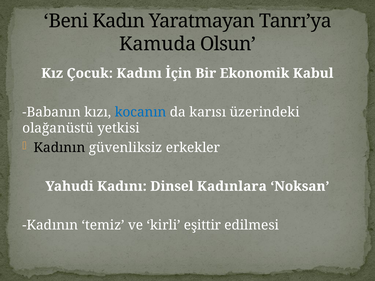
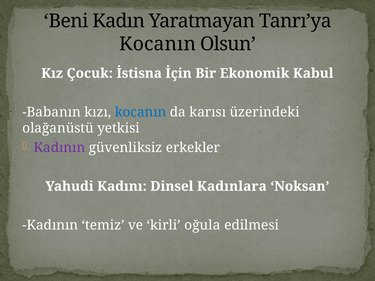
Kamuda at (158, 44): Kamuda -> Kocanın
Çocuk Kadını: Kadını -> İstisna
Kadının at (59, 148) colour: black -> purple
eşittir: eşittir -> oğula
